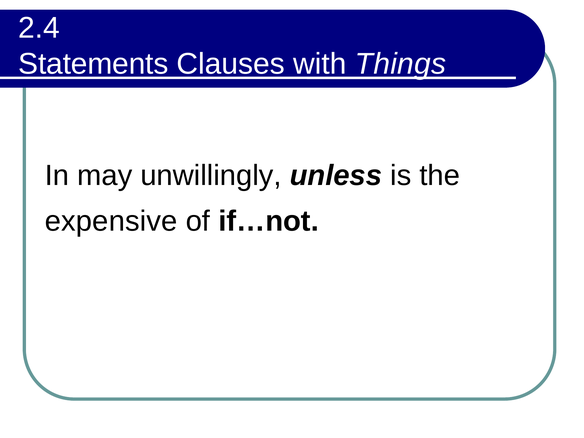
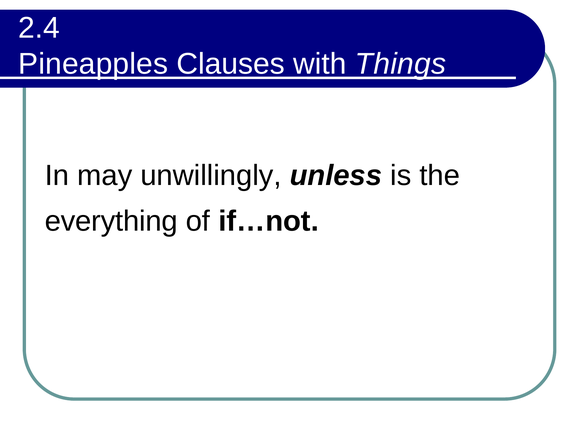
Statements: Statements -> Pineapples
expensive: expensive -> everything
